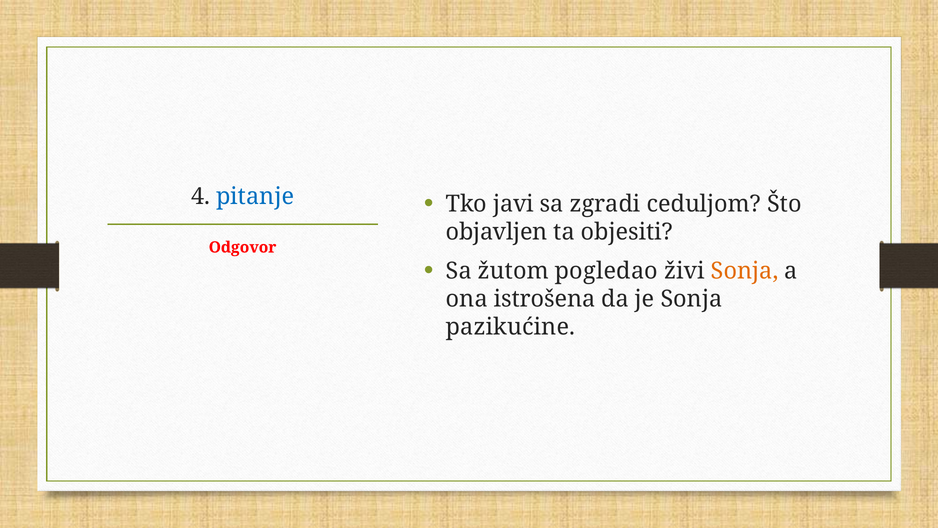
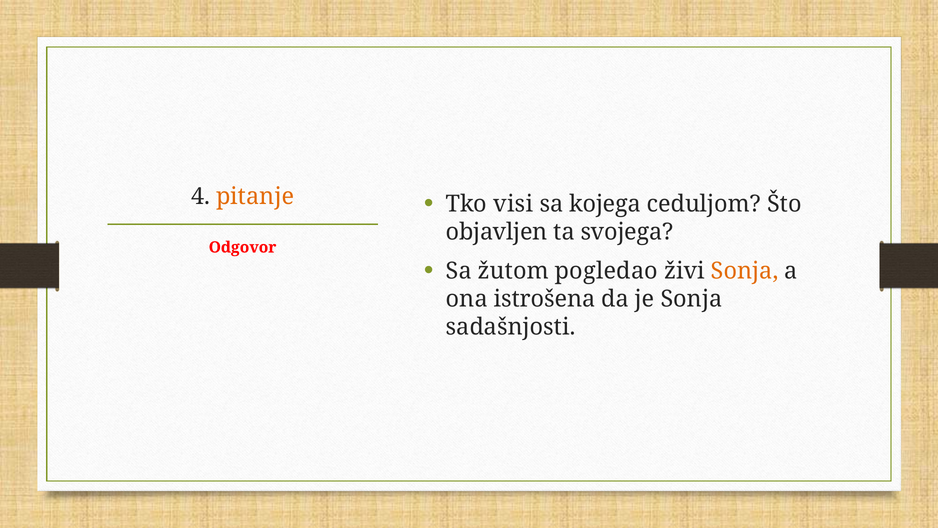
pitanje colour: blue -> orange
javi: javi -> visi
zgradi: zgradi -> kojega
objesiti: objesiti -> svojega
pazikućine: pazikućine -> sadašnjosti
